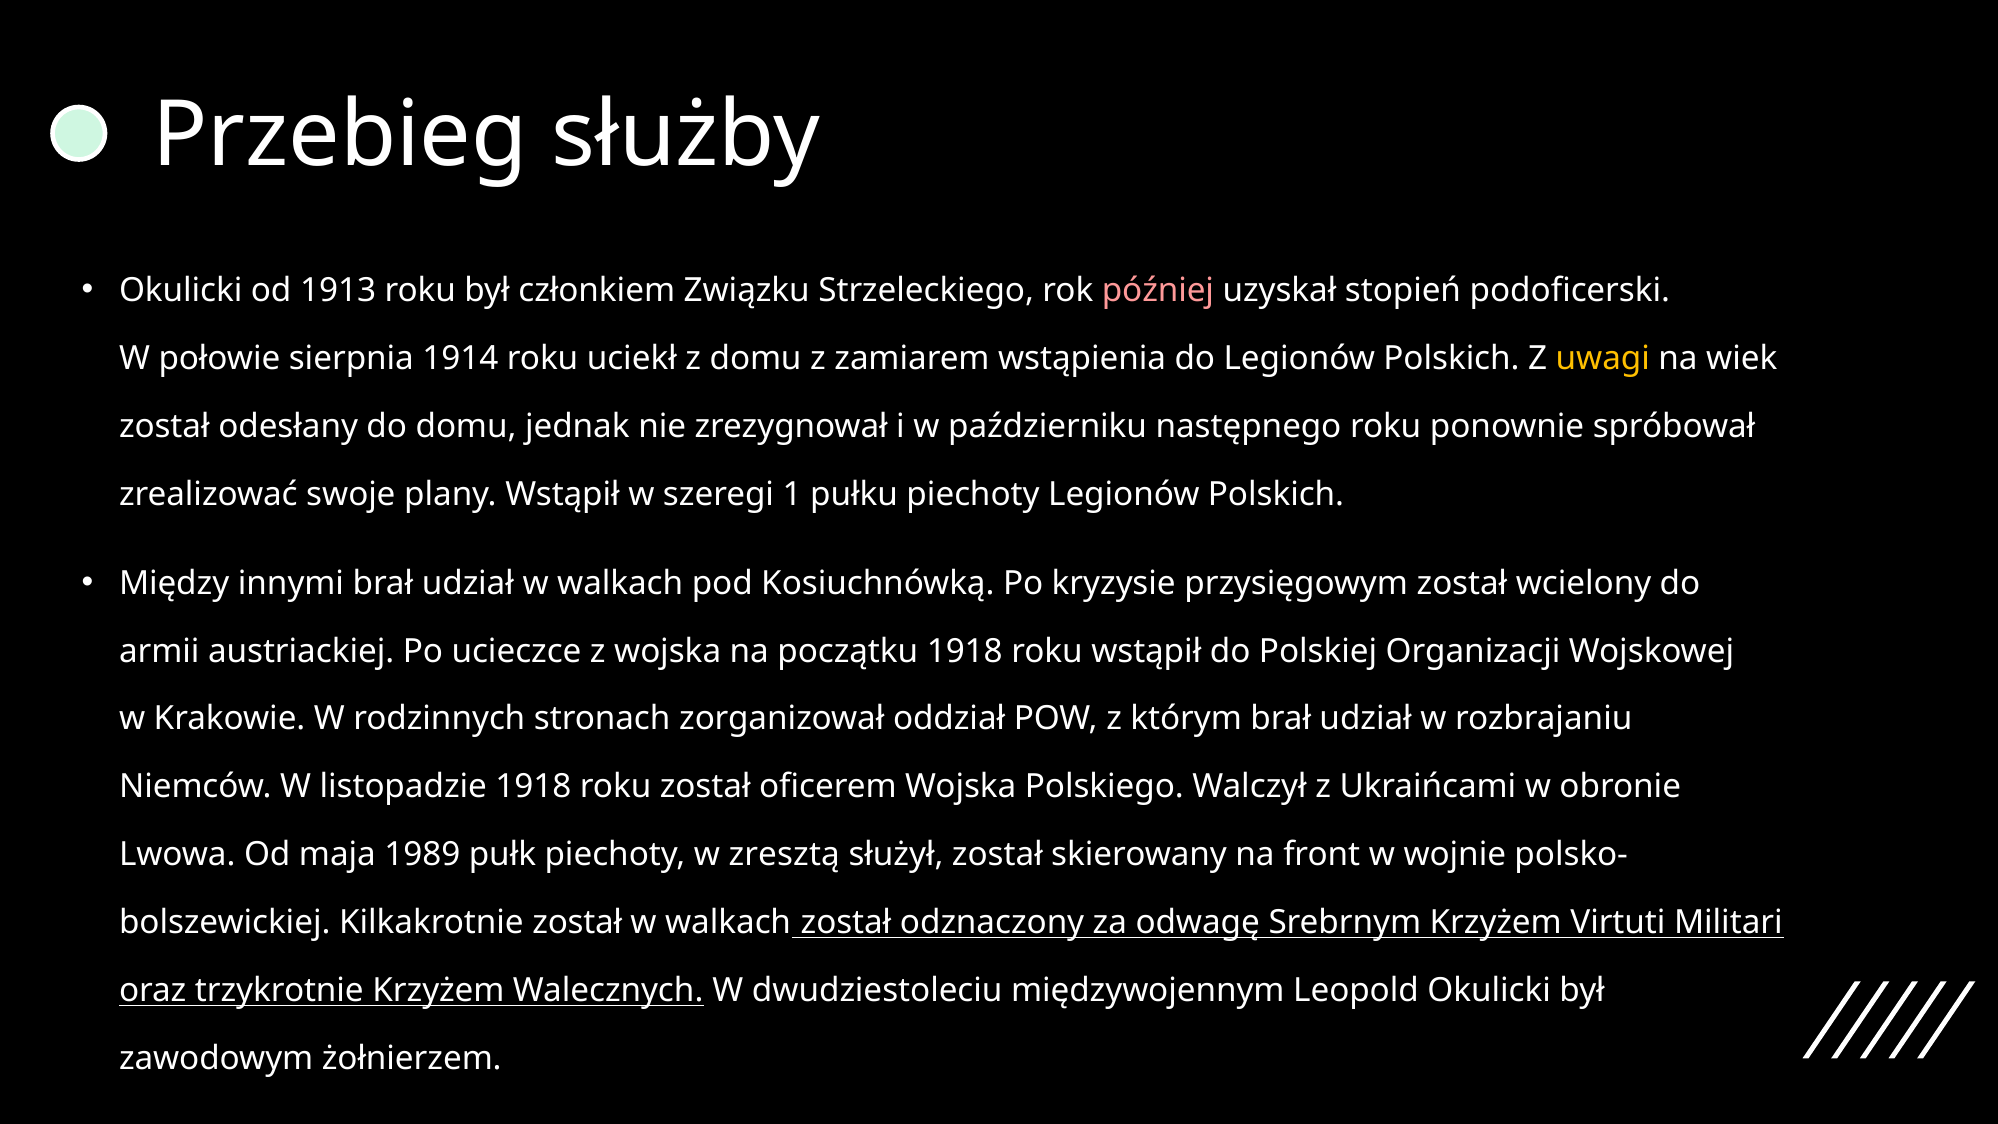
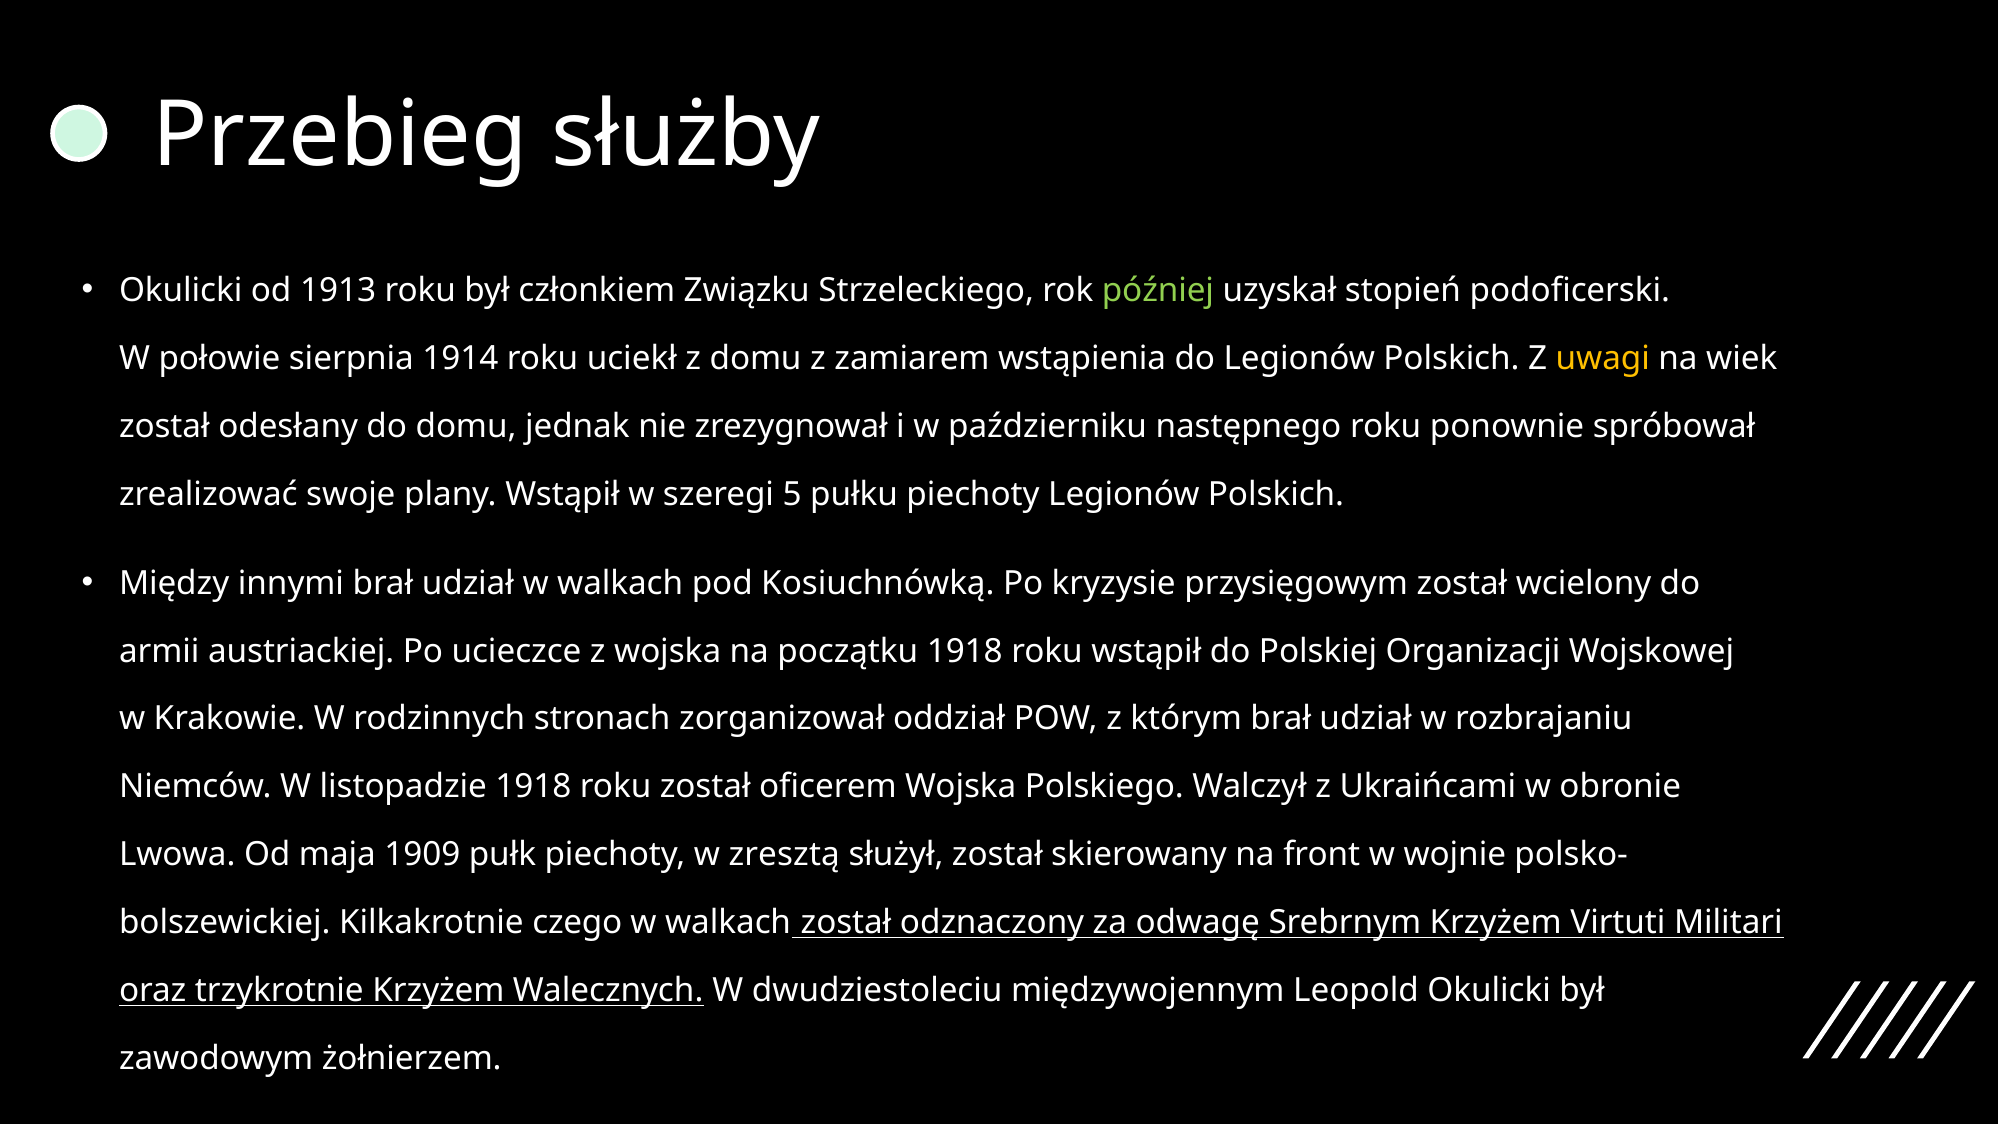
później colour: pink -> light green
1: 1 -> 5
1989: 1989 -> 1909
Kilkakrotnie został: został -> czego
